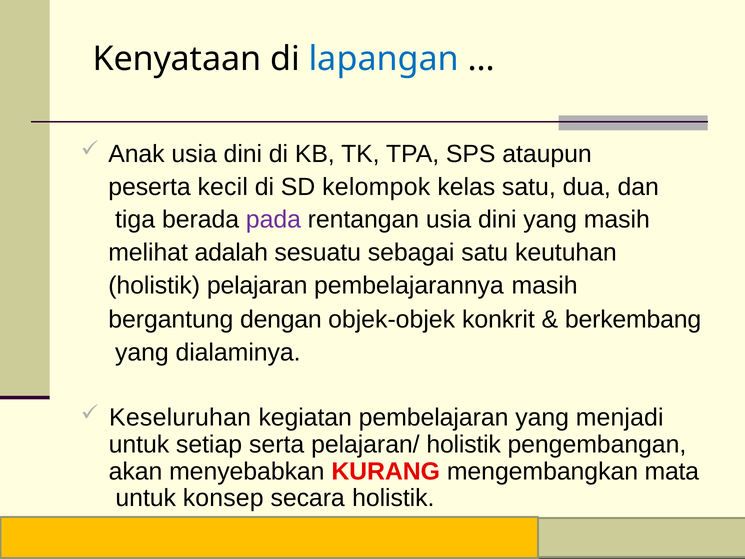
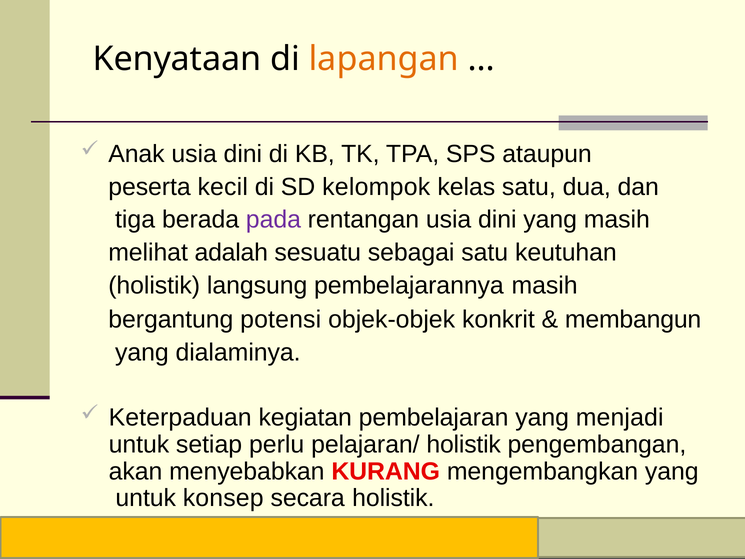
lapangan colour: blue -> orange
pelajaran: pelajaran -> langsung
dengan: dengan -> potensi
berkembang: berkembang -> membangun
Keseluruhan: Keseluruhan -> Keterpaduan
serta: serta -> perlu
mengembangkan mata: mata -> yang
